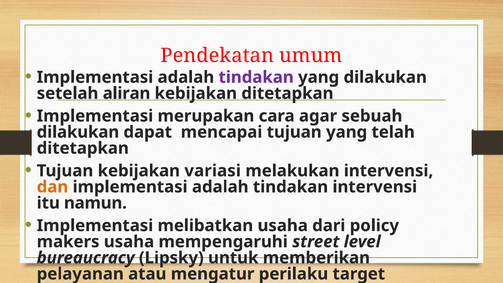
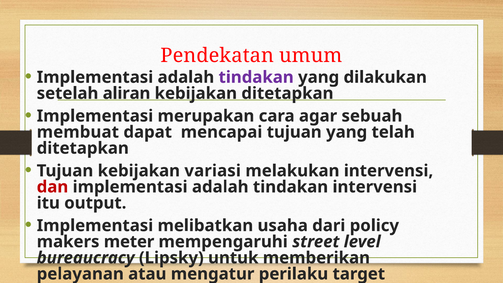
dilakukan at (78, 132): dilakukan -> membuat
dan colour: orange -> red
namun: namun -> output
makers usaha: usaha -> meter
